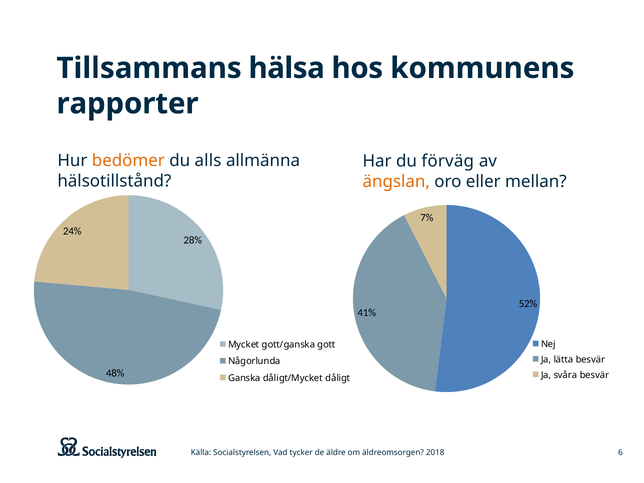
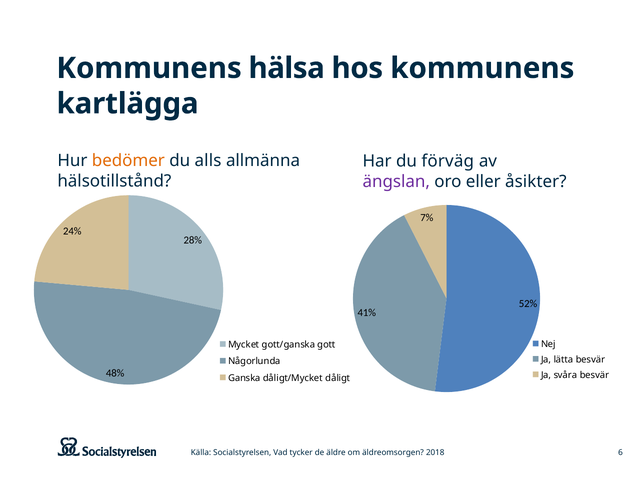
Tillsammans at (149, 68): Tillsammans -> Kommunens
rapporter: rapporter -> kartlägga
ängslan colour: orange -> purple
mellan: mellan -> åsikter
